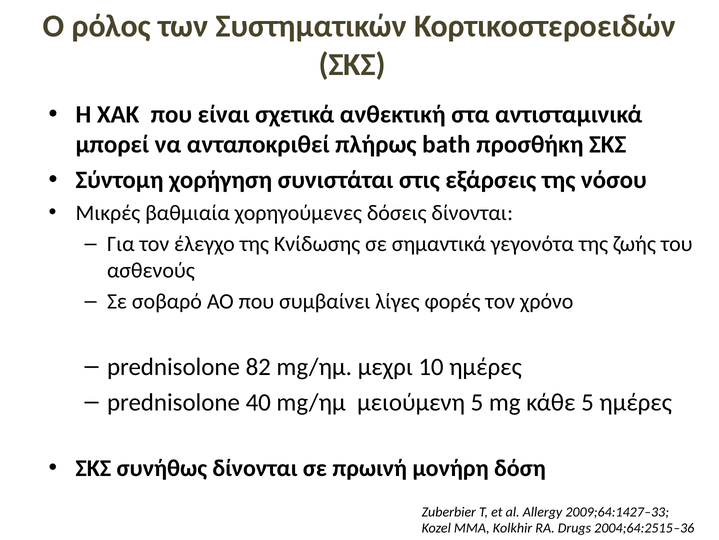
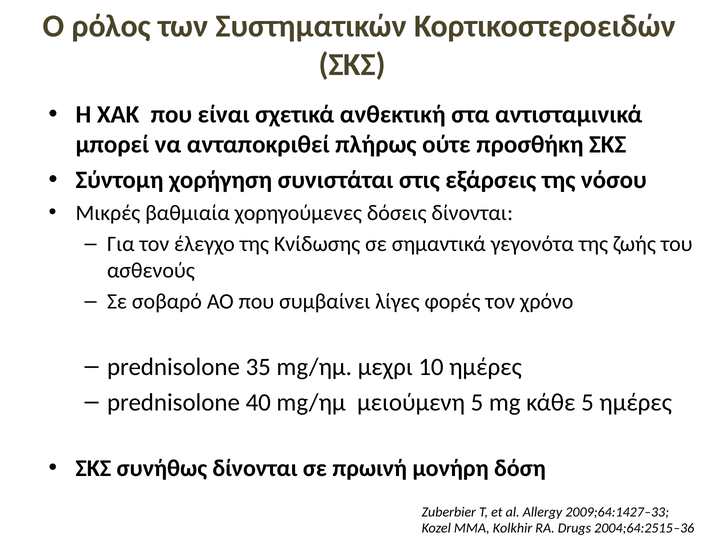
bath: bath -> ούτε
82: 82 -> 35
